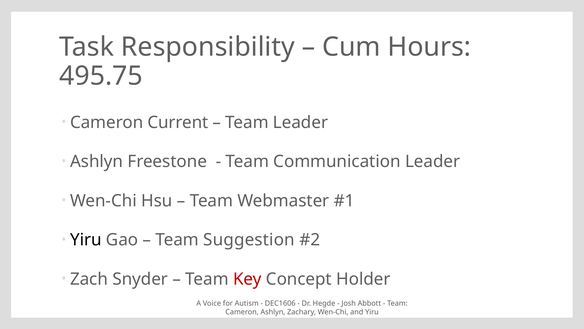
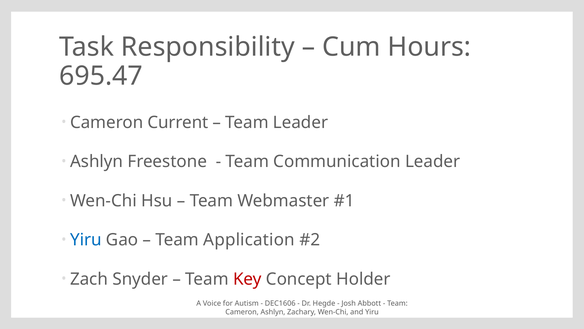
495.75: 495.75 -> 695.47
Yiru at (86, 240) colour: black -> blue
Suggestion: Suggestion -> Application
